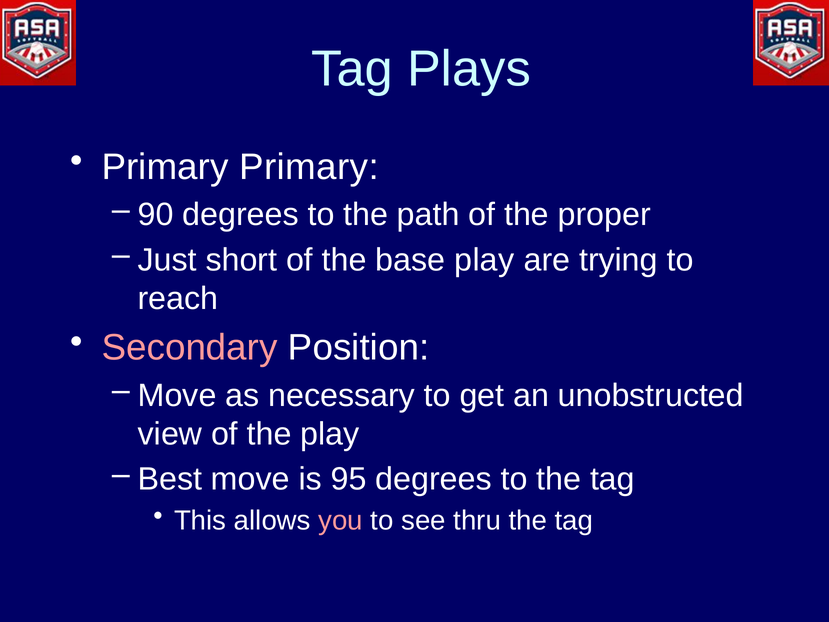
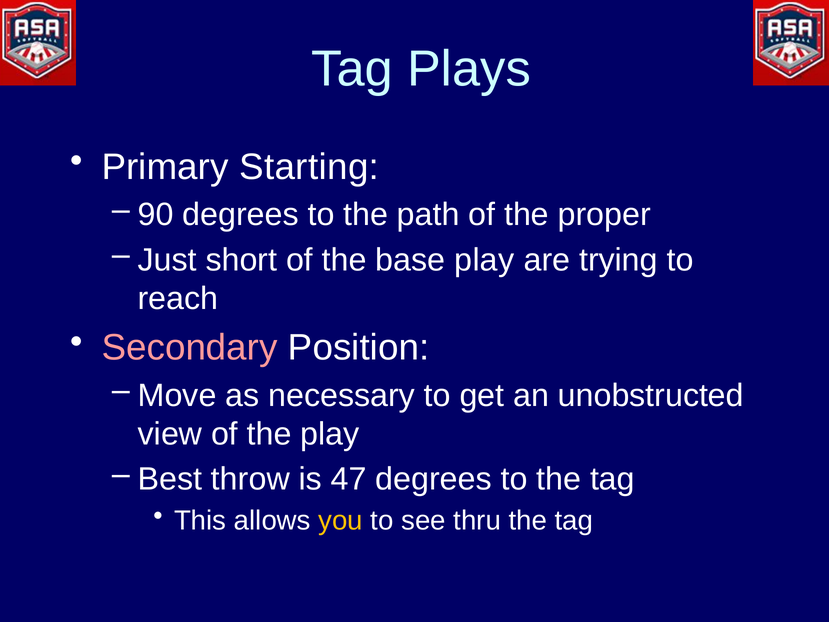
Primary Primary: Primary -> Starting
Best move: move -> throw
95: 95 -> 47
you colour: pink -> yellow
